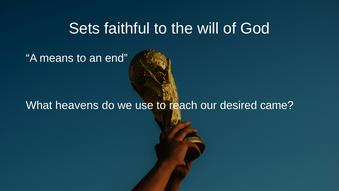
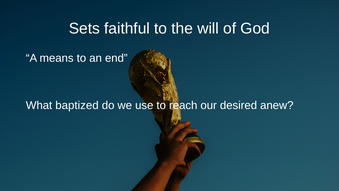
heavens: heavens -> baptized
came: came -> anew
